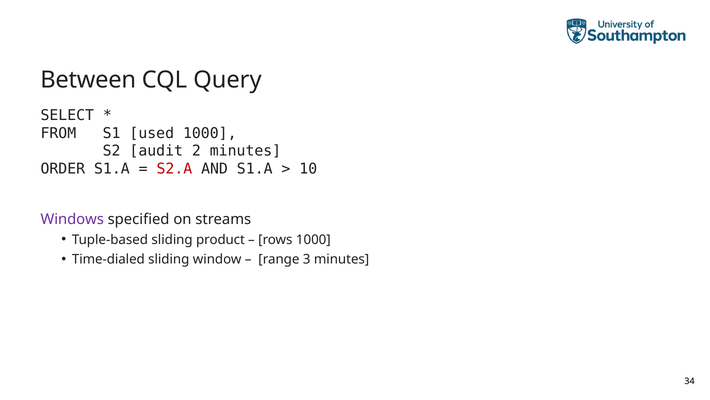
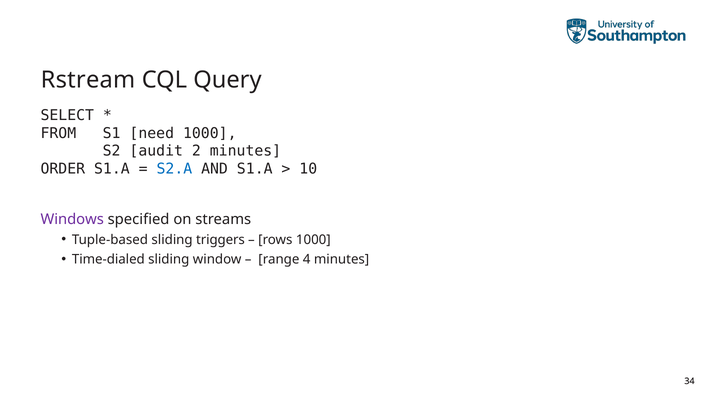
Between: Between -> Rstream
used: used -> need
S2.A colour: red -> blue
product: product -> triggers
3: 3 -> 4
